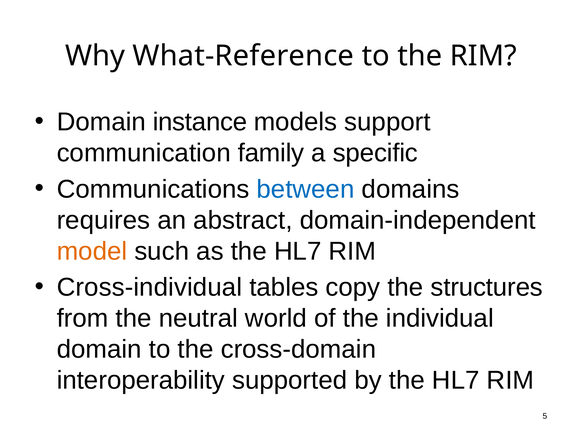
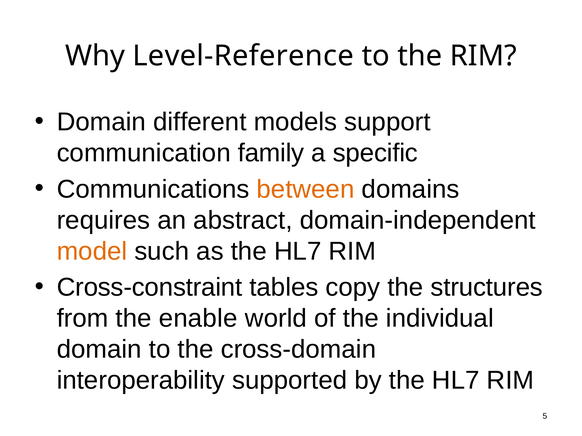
What-Reference: What-Reference -> Level-Reference
instance: instance -> different
between colour: blue -> orange
Cross-individual: Cross-individual -> Cross-constraint
neutral: neutral -> enable
